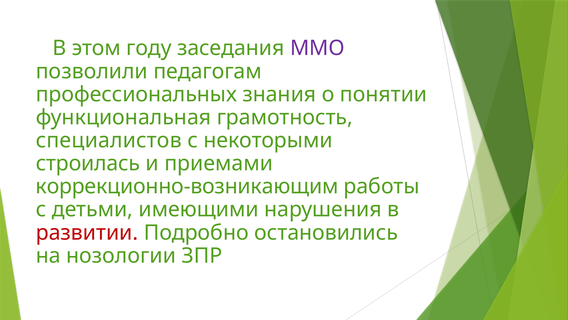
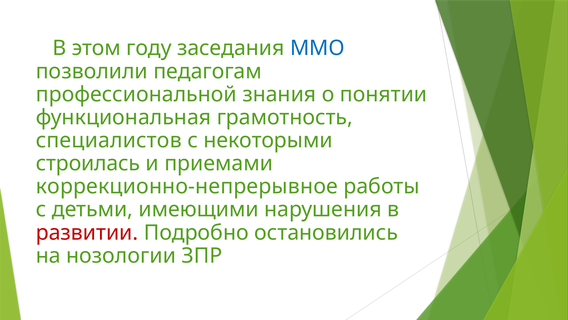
ММО colour: purple -> blue
профессиональных: профессиональных -> профессиональной
коррекционно-возникающим: коррекционно-возникающим -> коррекционно-непрерывное
